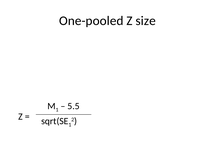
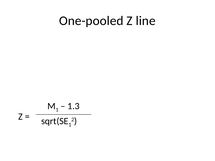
size: size -> line
5.5: 5.5 -> 1.3
